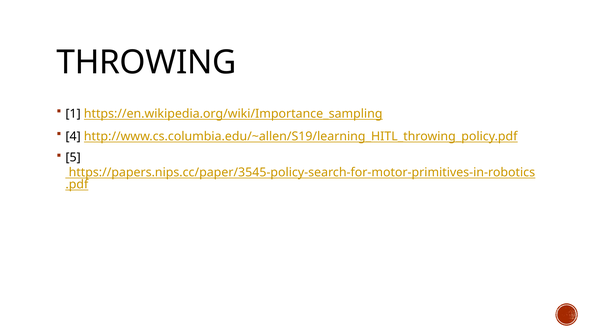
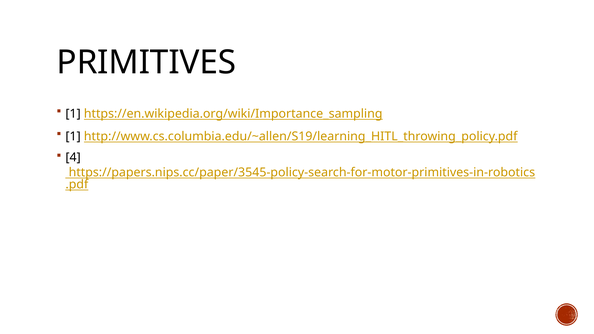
THROWING: THROWING -> PRIMITIVES
4 at (73, 136): 4 -> 1
5: 5 -> 4
